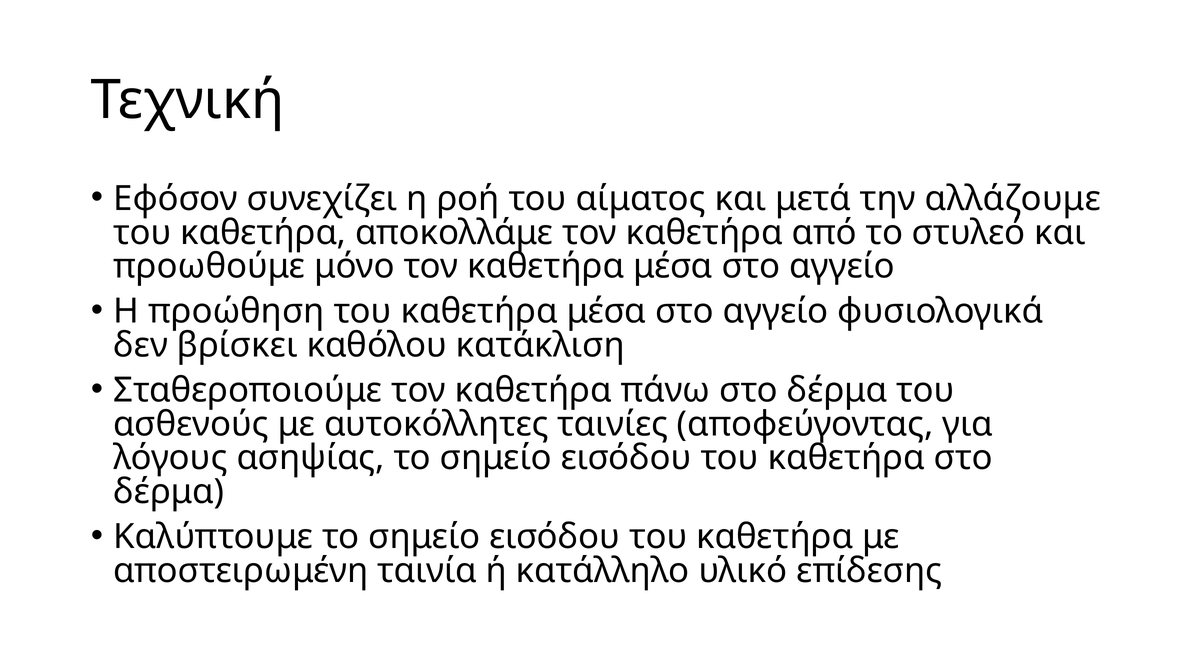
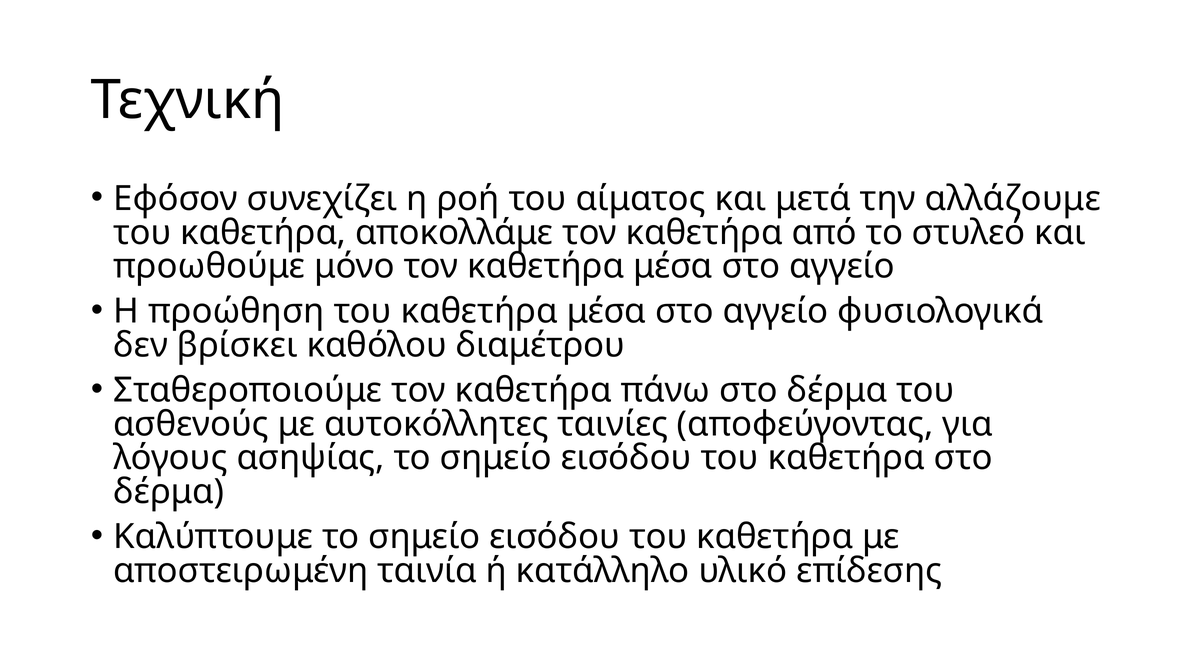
κατάκλιση: κατάκλιση -> διαμέτρου
